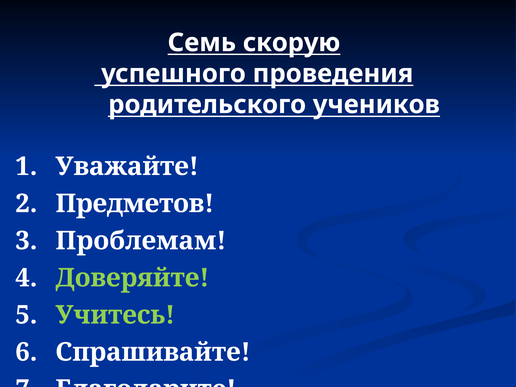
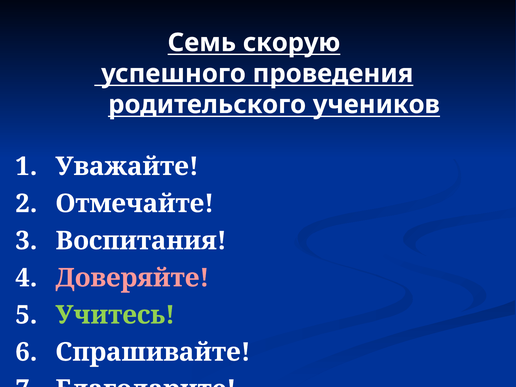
Предметов: Предметов -> Отмечайте
Проблемам: Проблемам -> Воспитания
Доверяйте colour: light green -> pink
